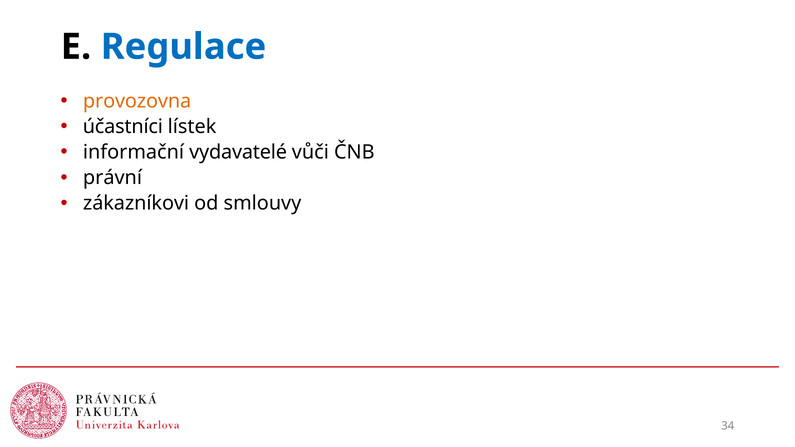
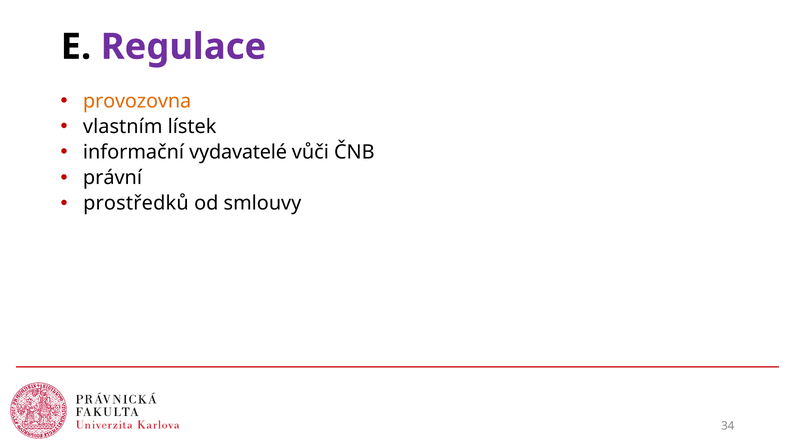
Regulace colour: blue -> purple
účastníci: účastníci -> vlastním
zákazníkovi: zákazníkovi -> prostředků
